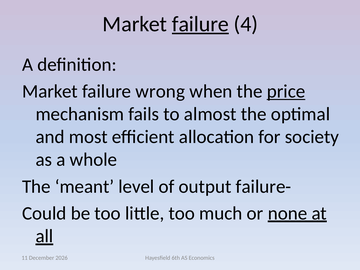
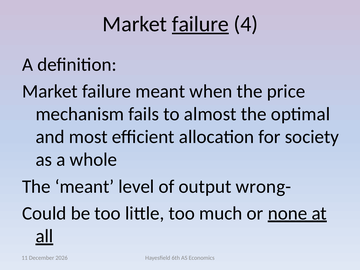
failure wrong: wrong -> meant
price underline: present -> none
failure-: failure- -> wrong-
